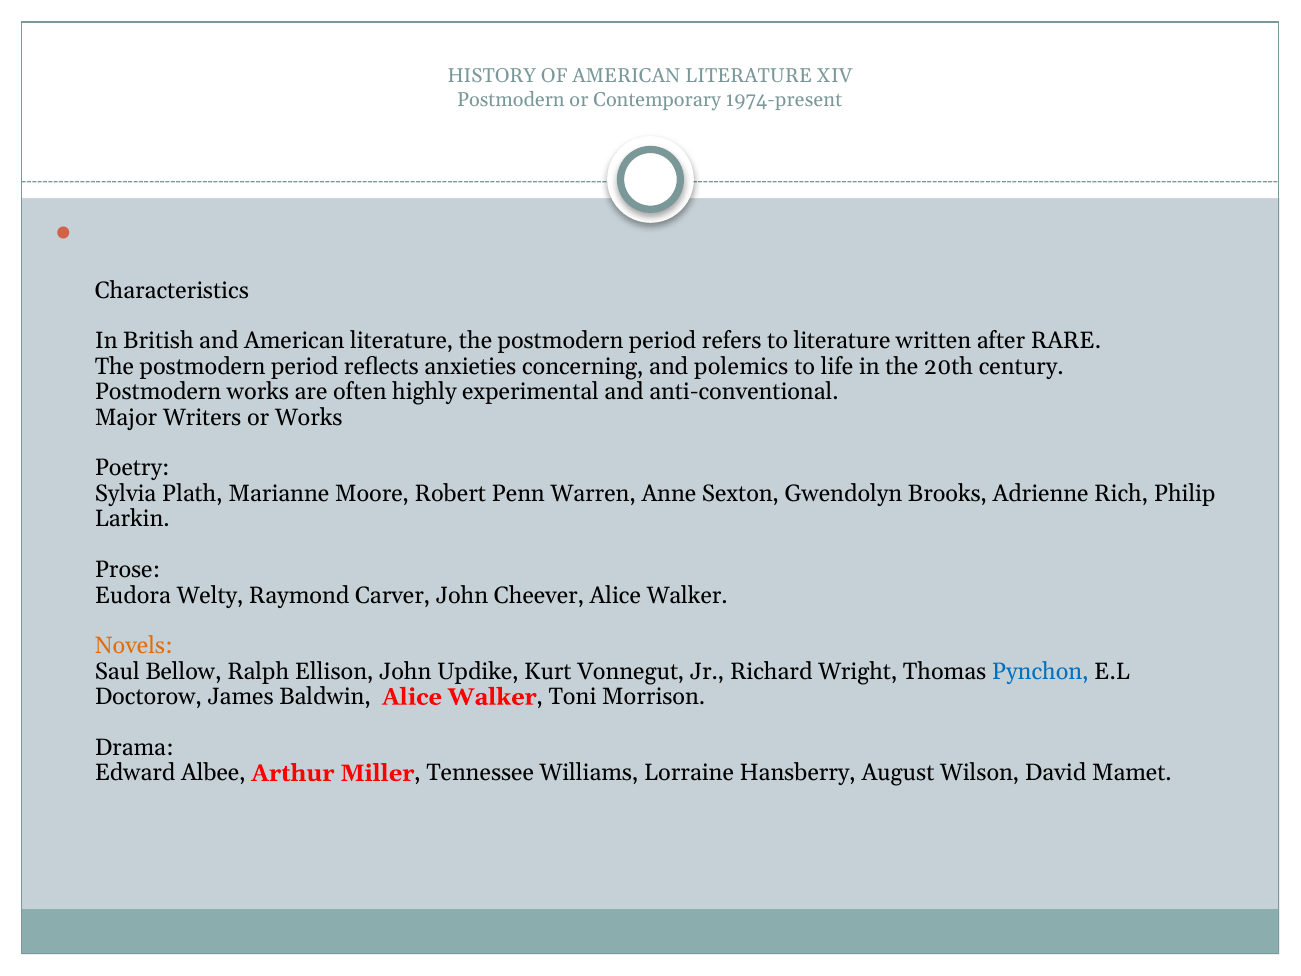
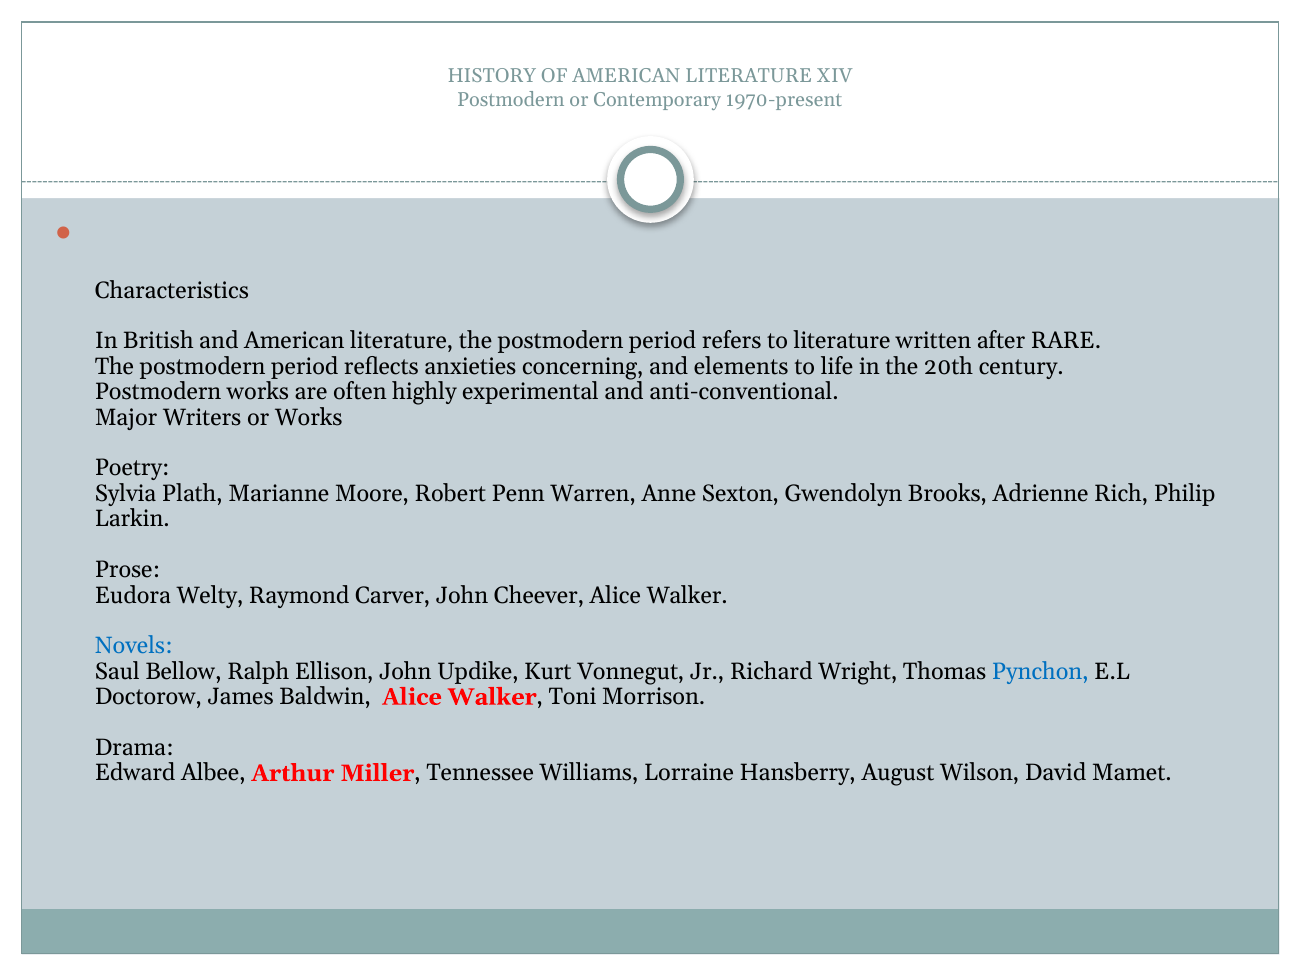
1974-present: 1974-present -> 1970-present
polemics: polemics -> elements
Novels colour: orange -> blue
